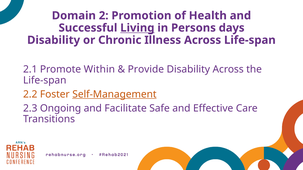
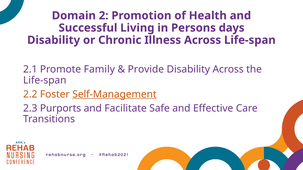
Living underline: present -> none
Within: Within -> Family
Ongoing: Ongoing -> Purports
